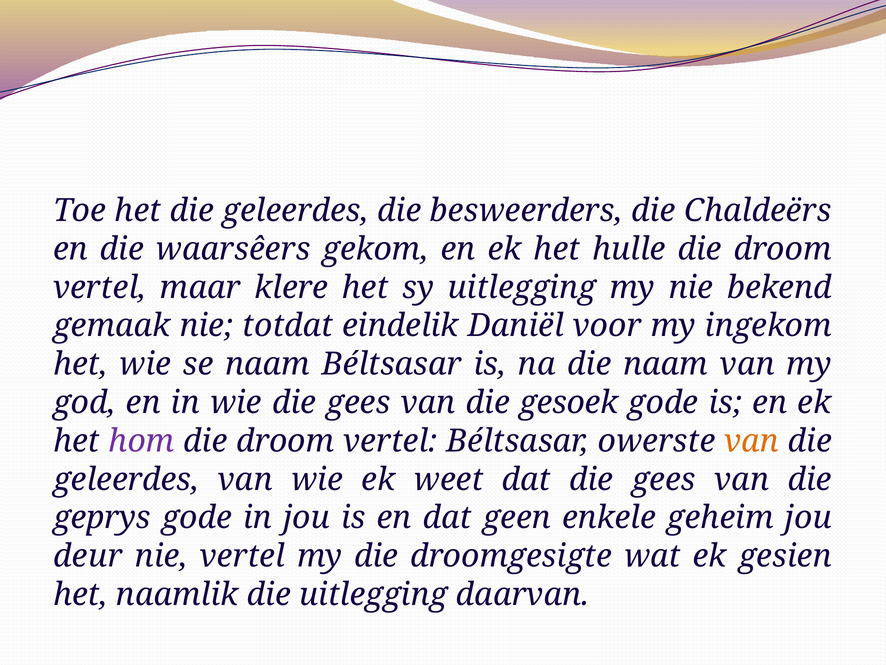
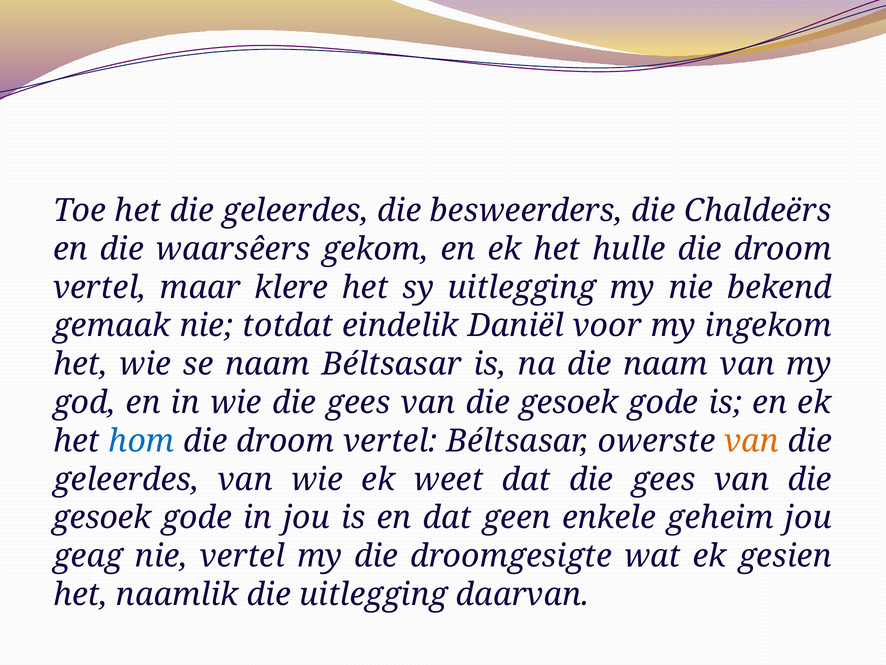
hom colour: purple -> blue
geprys at (102, 517): geprys -> gesoek
deur: deur -> geag
